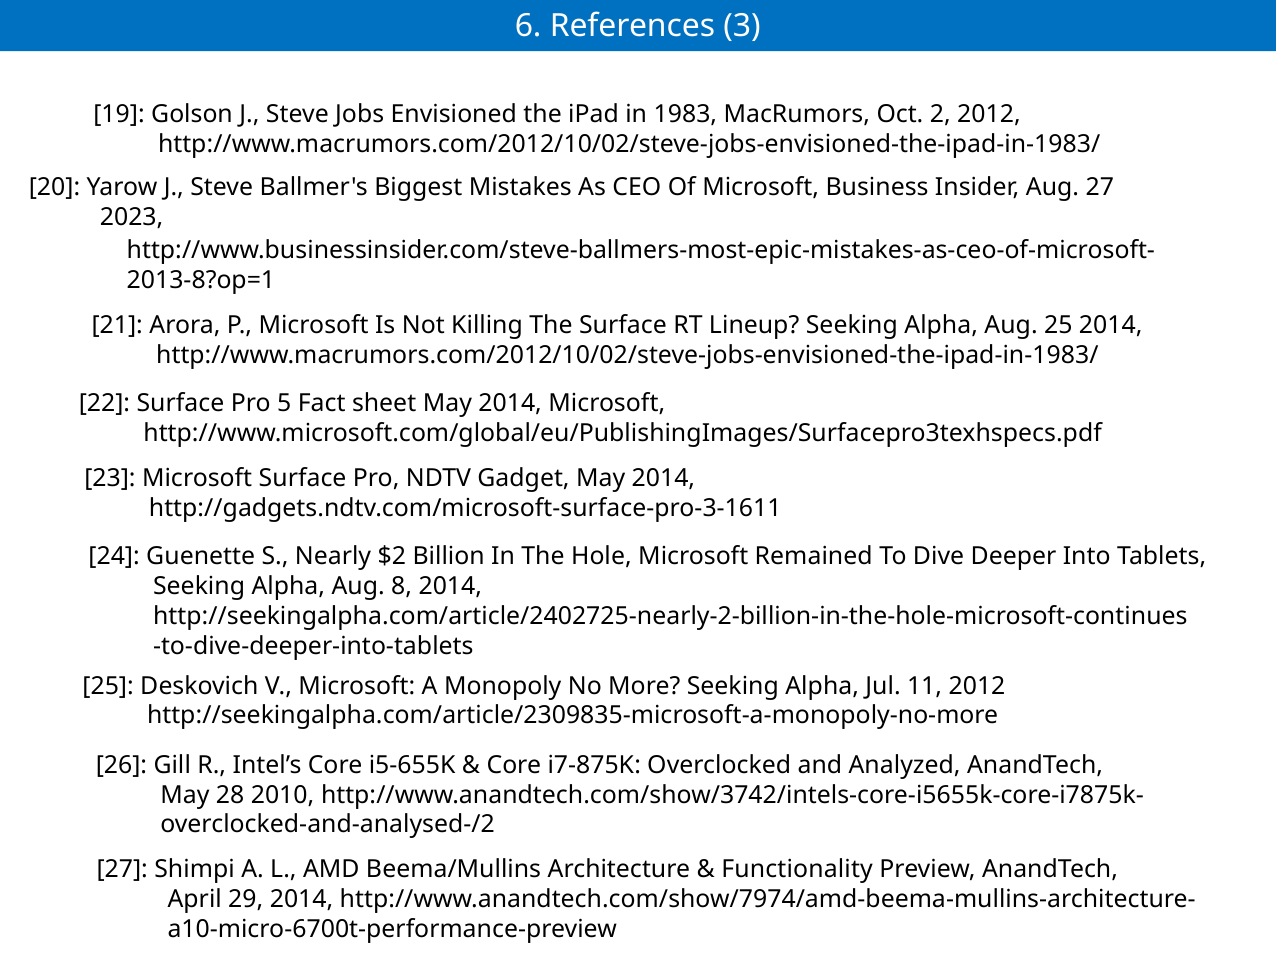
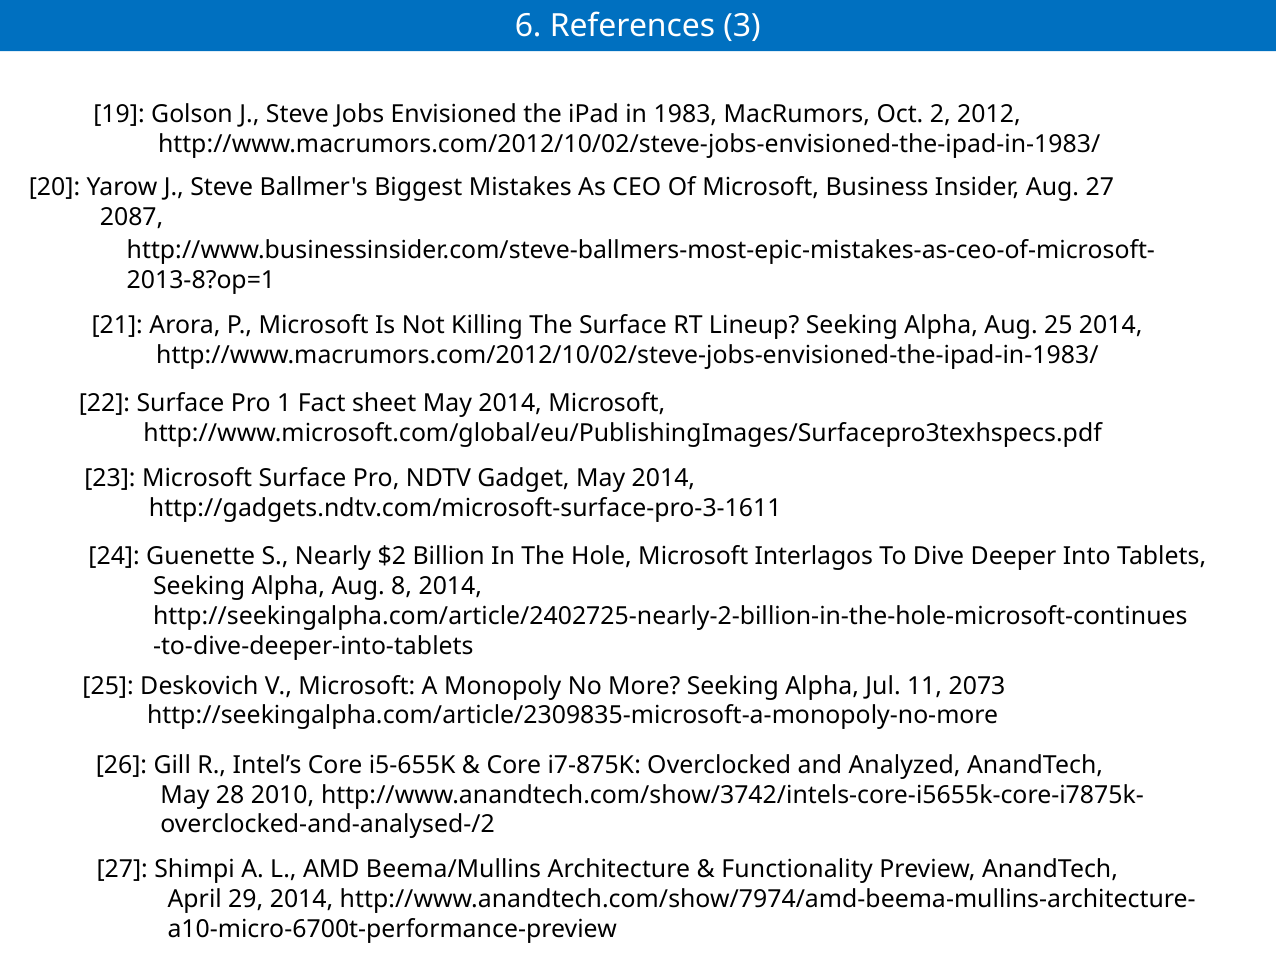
2023: 2023 -> 2087
5: 5 -> 1
Remained: Remained -> Interlagos
11 2012: 2012 -> 2073
